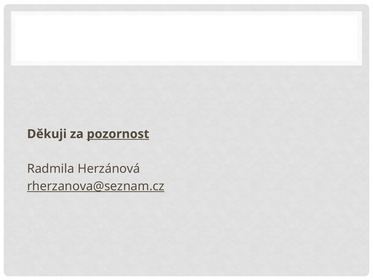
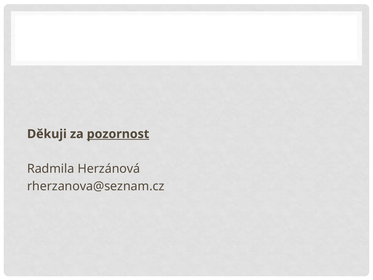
rherzanova@seznam.cz underline: present -> none
